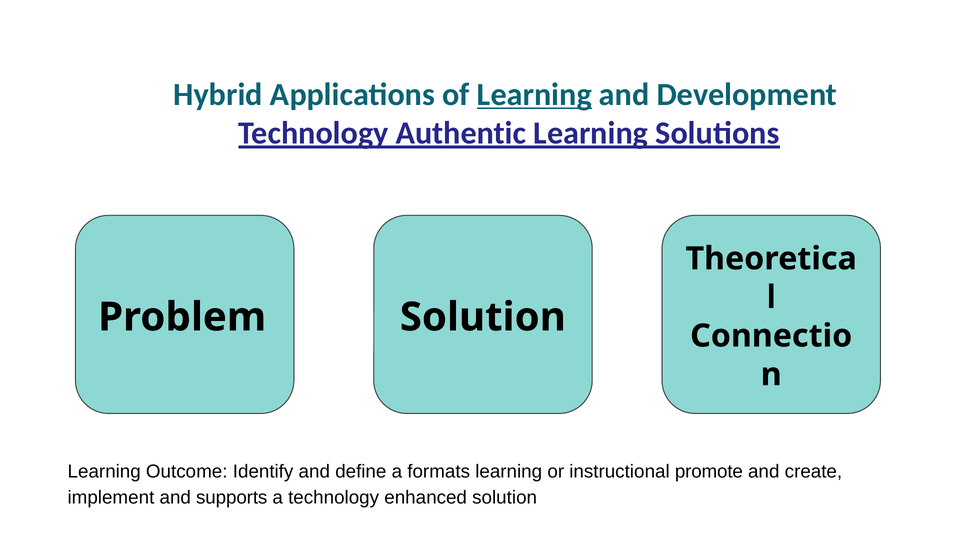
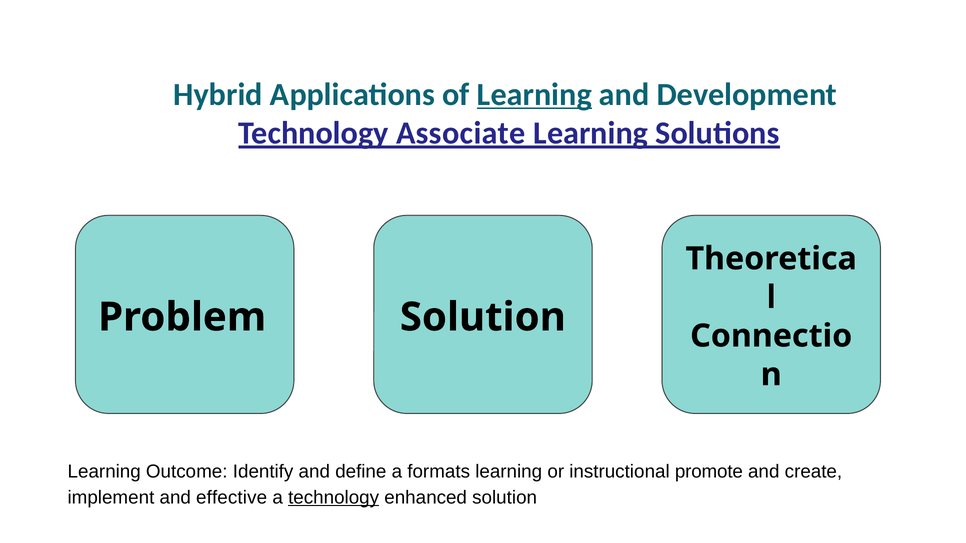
Authentic: Authentic -> Associate
supports: supports -> effective
technology at (334, 498) underline: none -> present
